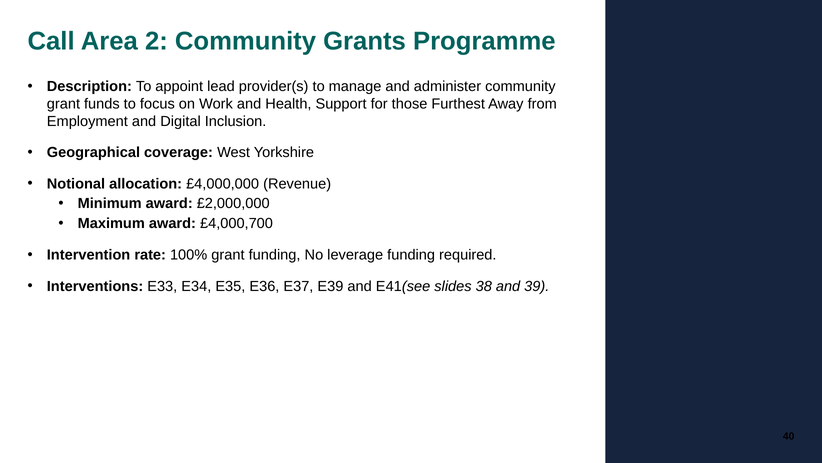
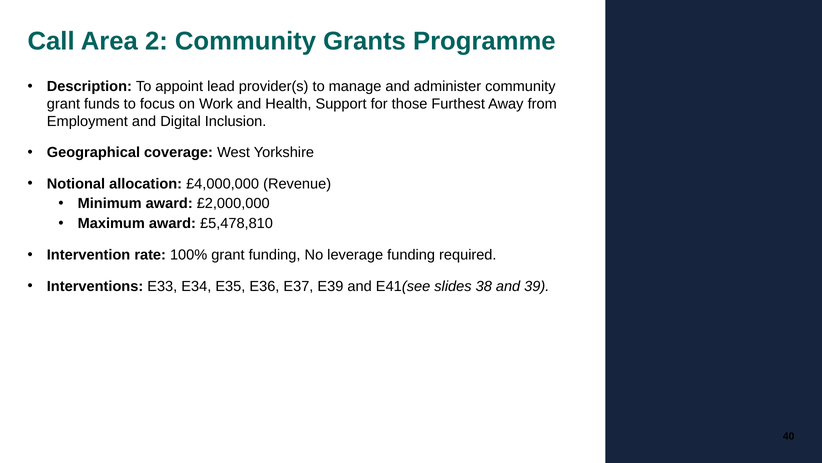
£4,000,700: £4,000,700 -> £5,478,810
